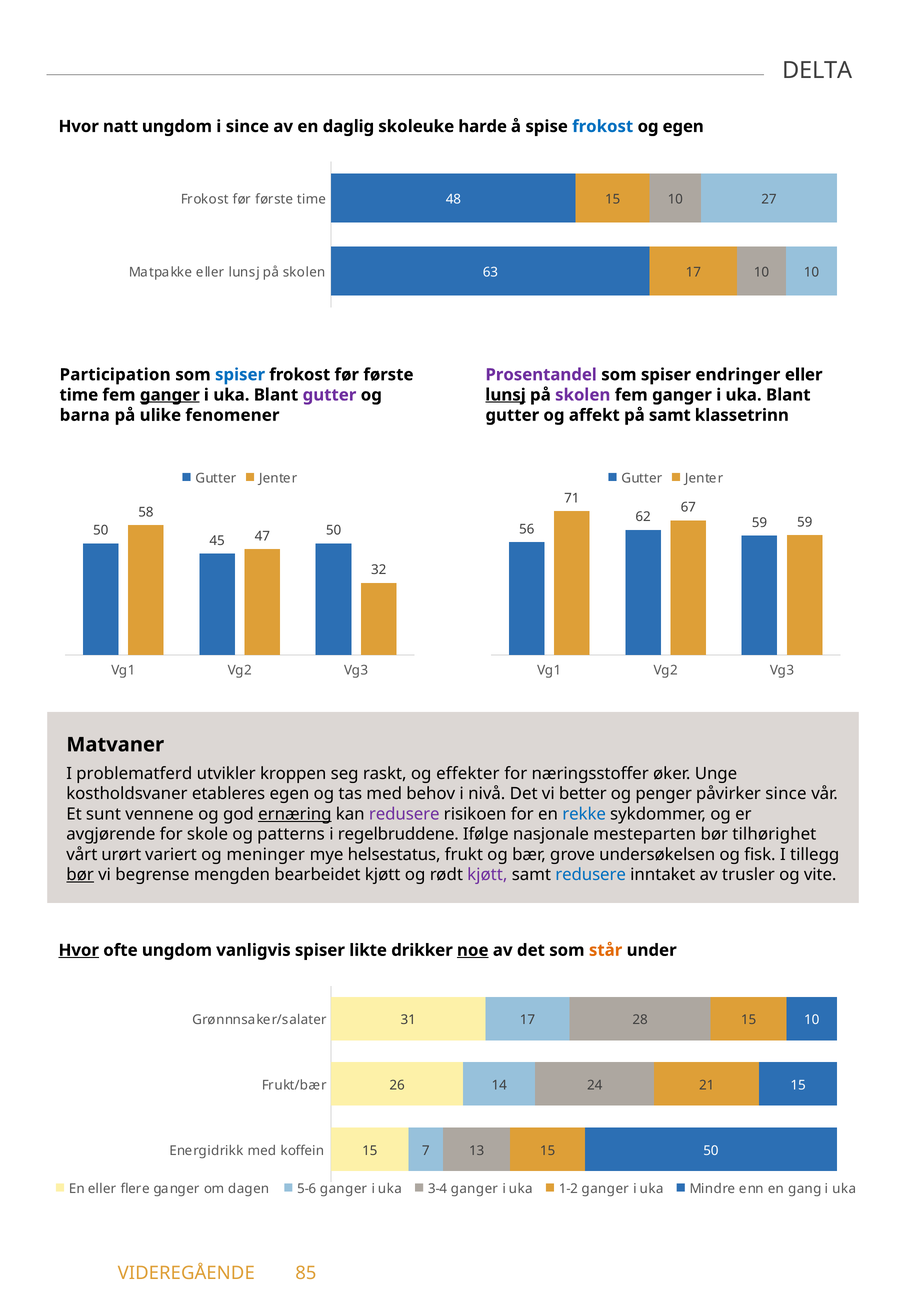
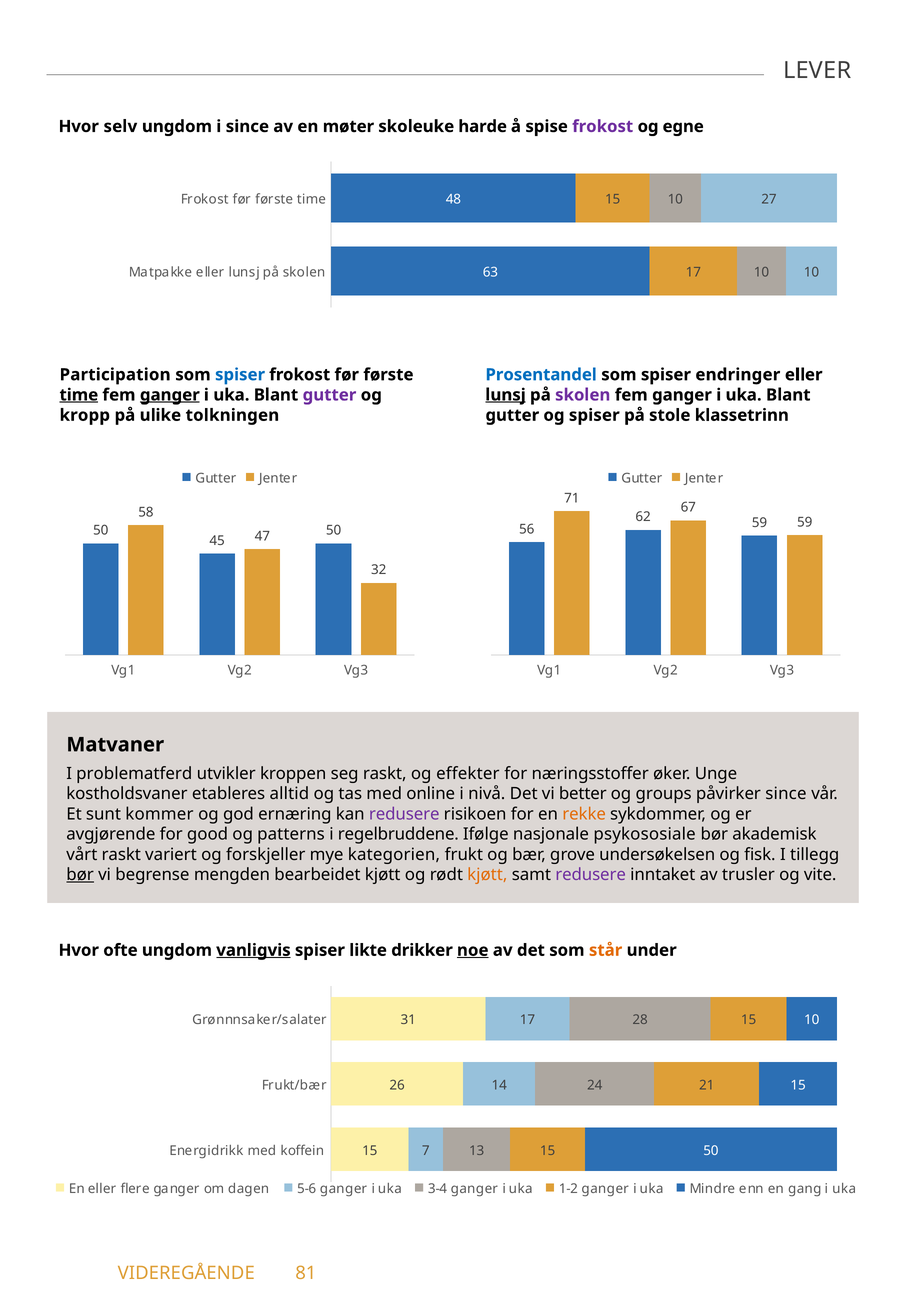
DELTA: DELTA -> LEVER
natt: natt -> selv
daglig: daglig -> møter
frokost at (603, 126) colour: blue -> purple
og egen: egen -> egne
Prosentandel colour: purple -> blue
time at (79, 395) underline: none -> present
barna: barna -> kropp
fenomener: fenomener -> tolkningen
og affekt: affekt -> spiser
på samt: samt -> stole
etableres egen: egen -> alltid
behov: behov -> online
penger: penger -> groups
vennene: vennene -> kommer
ernæring underline: present -> none
rekke colour: blue -> orange
skole: skole -> good
mesteparten: mesteparten -> psykososiale
tilhørighet: tilhørighet -> akademisk
vårt urørt: urørt -> raskt
meninger: meninger -> forskjeller
helsestatus: helsestatus -> kategorien
kjøtt at (487, 875) colour: purple -> orange
redusere at (591, 875) colour: blue -> purple
Hvor at (79, 950) underline: present -> none
vanligvis underline: none -> present
85: 85 -> 81
